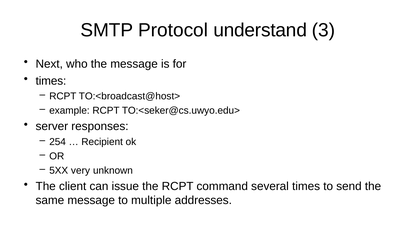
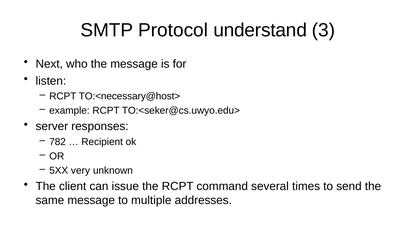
times at (51, 81): times -> listen
TO:<broadcast@host>: TO:<broadcast@host> -> TO:<necessary@host>
254: 254 -> 782
